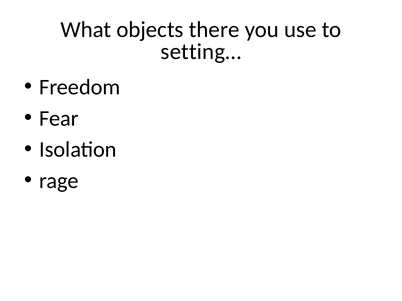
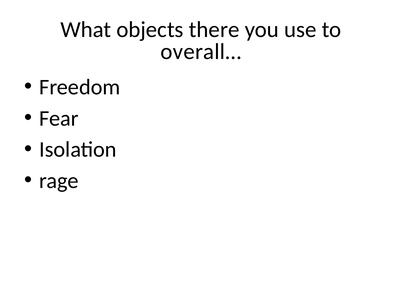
setting…: setting… -> overall…
